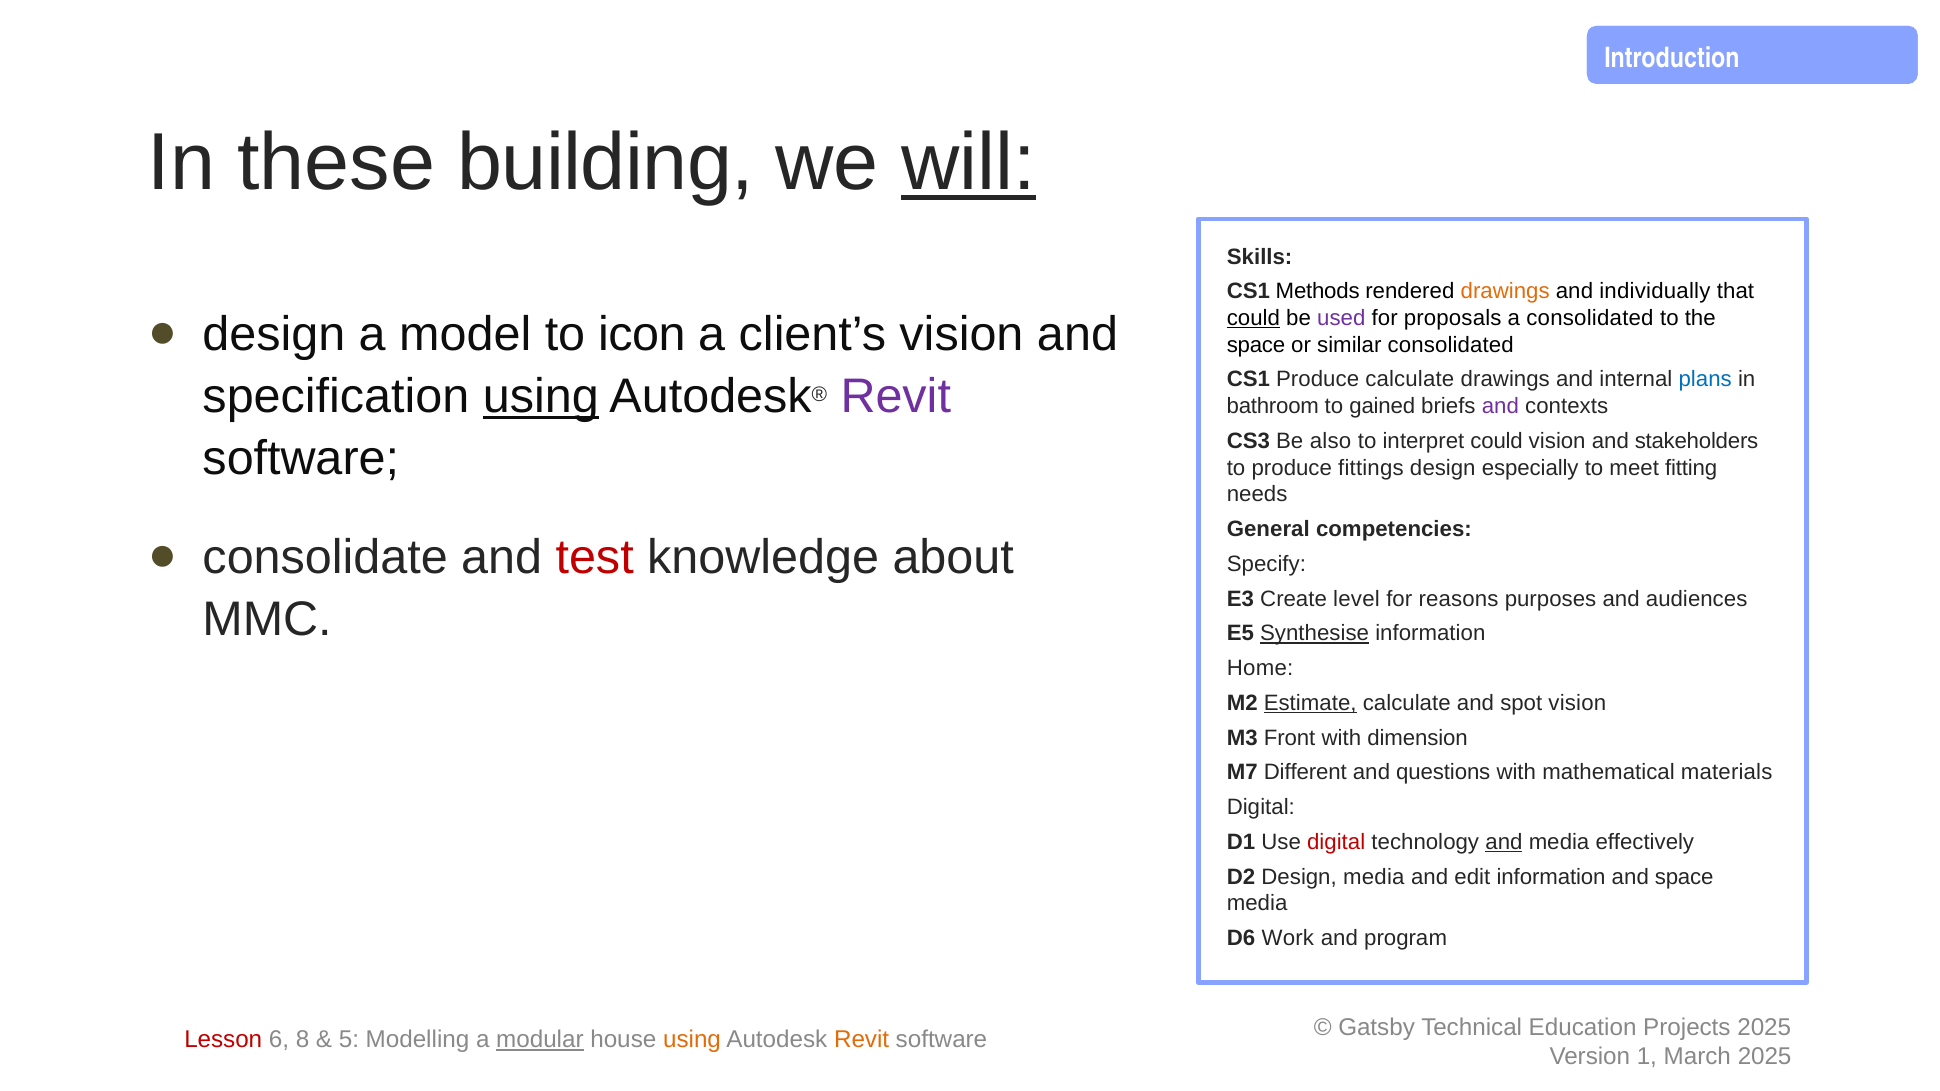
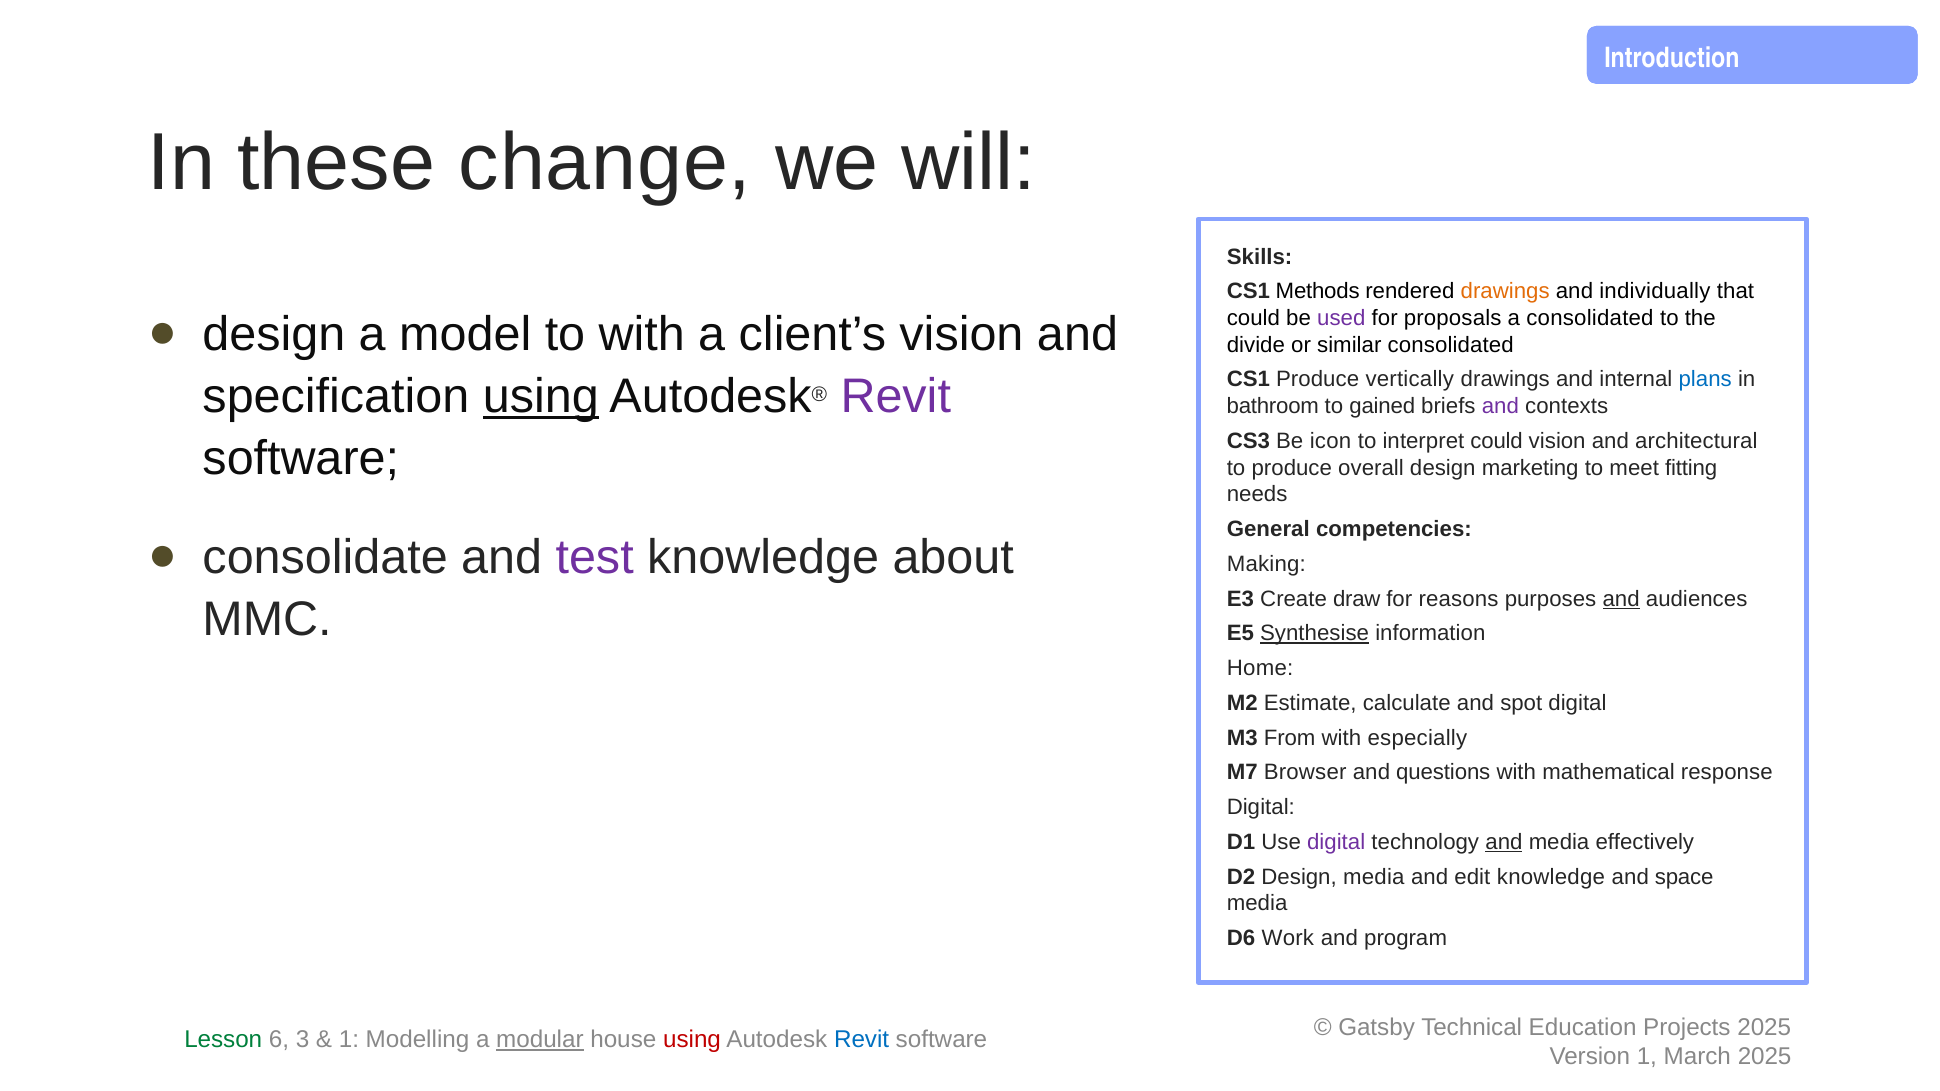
building: building -> change
will underline: present -> none
could at (1253, 318) underline: present -> none
to icon: icon -> with
space at (1256, 345): space -> divide
Produce calculate: calculate -> vertically
also: also -> icon
stakeholders: stakeholders -> architectural
fittings: fittings -> overall
especially: especially -> marketing
test colour: red -> purple
Specify: Specify -> Making
level: level -> draw
and at (1621, 599) underline: none -> present
Estimate underline: present -> none
spot vision: vision -> digital
Front: Front -> From
dimension: dimension -> especially
Different: Different -> Browser
materials: materials -> response
digital at (1336, 842) colour: red -> purple
edit information: information -> knowledge
Lesson colour: red -> green
8: 8 -> 3
5 at (349, 1040): 5 -> 1
using at (692, 1040) colour: orange -> red
Revit at (862, 1040) colour: orange -> blue
